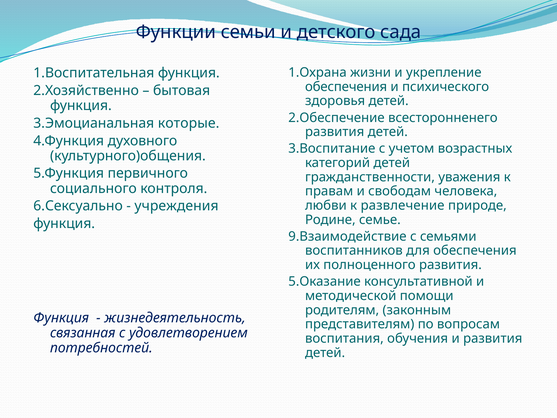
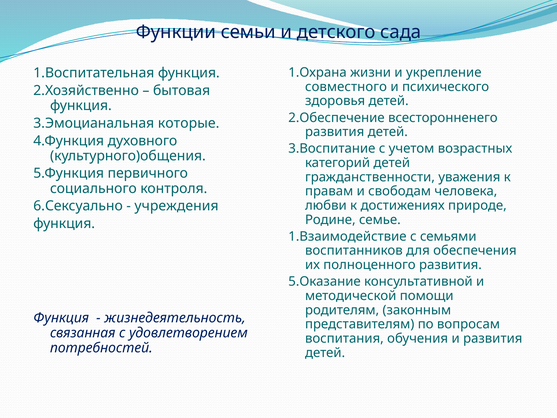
обеспечения at (346, 87): обеспечения -> совместного
развлечение: развлечение -> достижениях
9.Взаимодействие: 9.Взаимодействие -> 1.Взаимодействие
